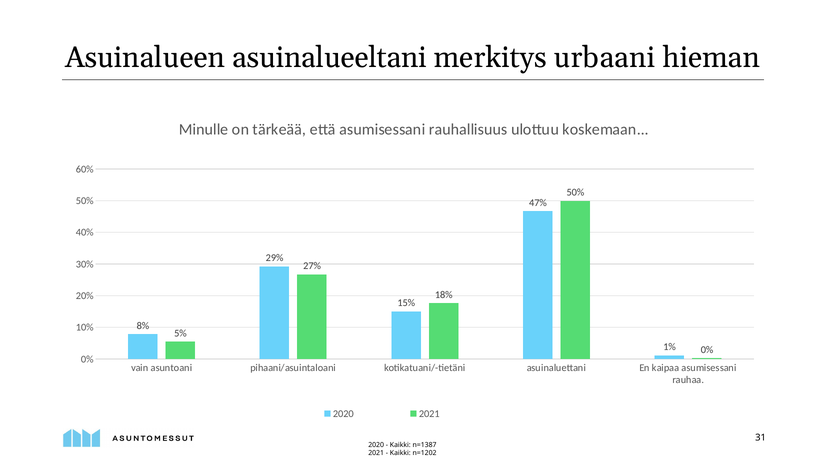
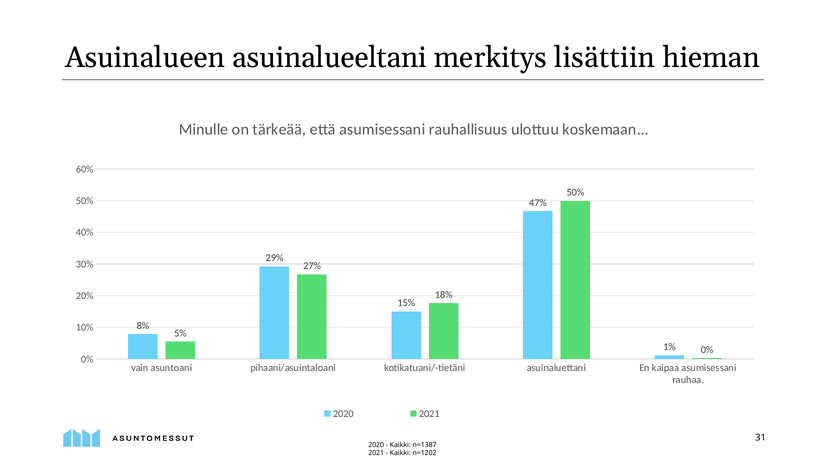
urbaani: urbaani -> lisättiin
